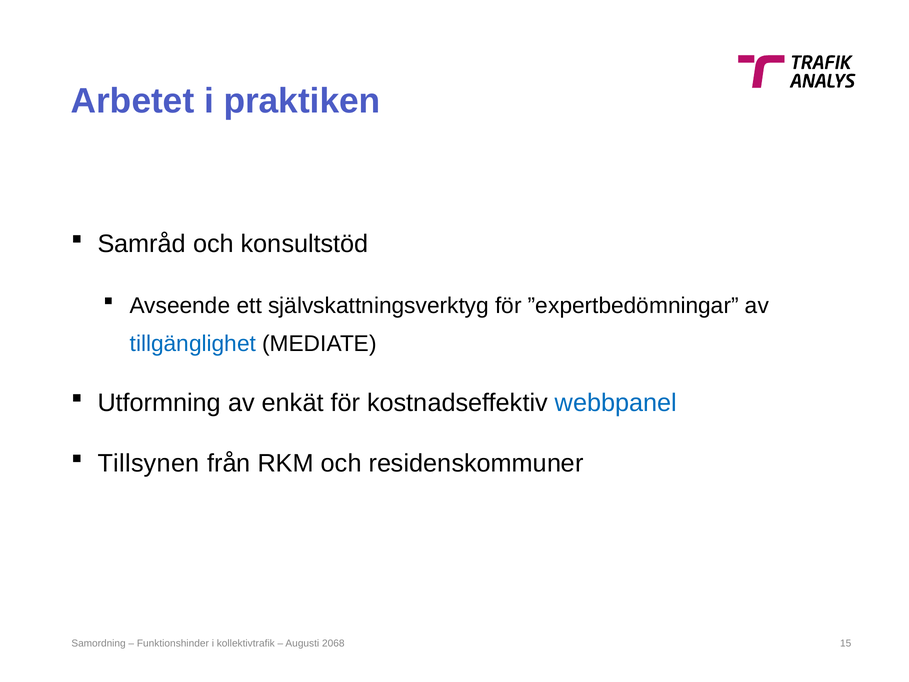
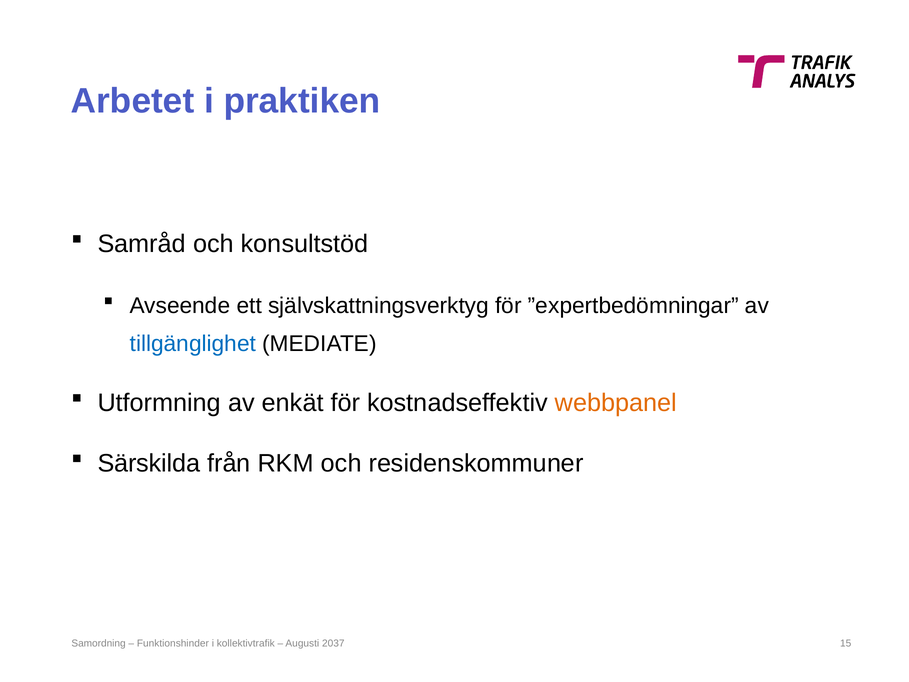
webbpanel colour: blue -> orange
Tillsynen: Tillsynen -> Särskilda
2068: 2068 -> 2037
